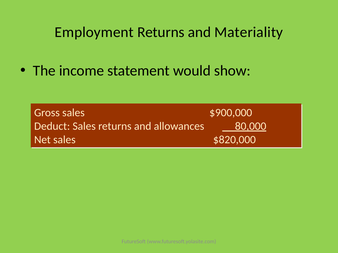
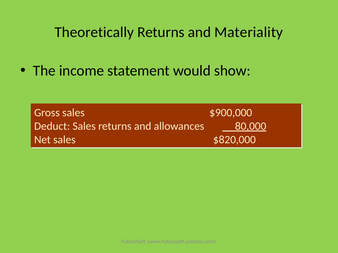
Employment: Employment -> Theoretically
